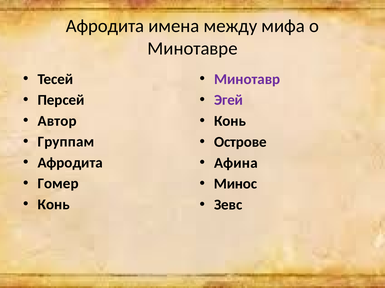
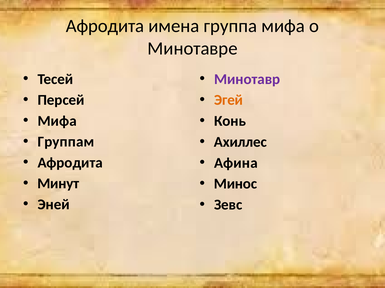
между: между -> группа
Эгей colour: purple -> orange
Автор at (57, 121): Автор -> Мифа
Острове: Острове -> Ахиллес
Гомер: Гомер -> Минут
Конь at (54, 205): Конь -> Эней
